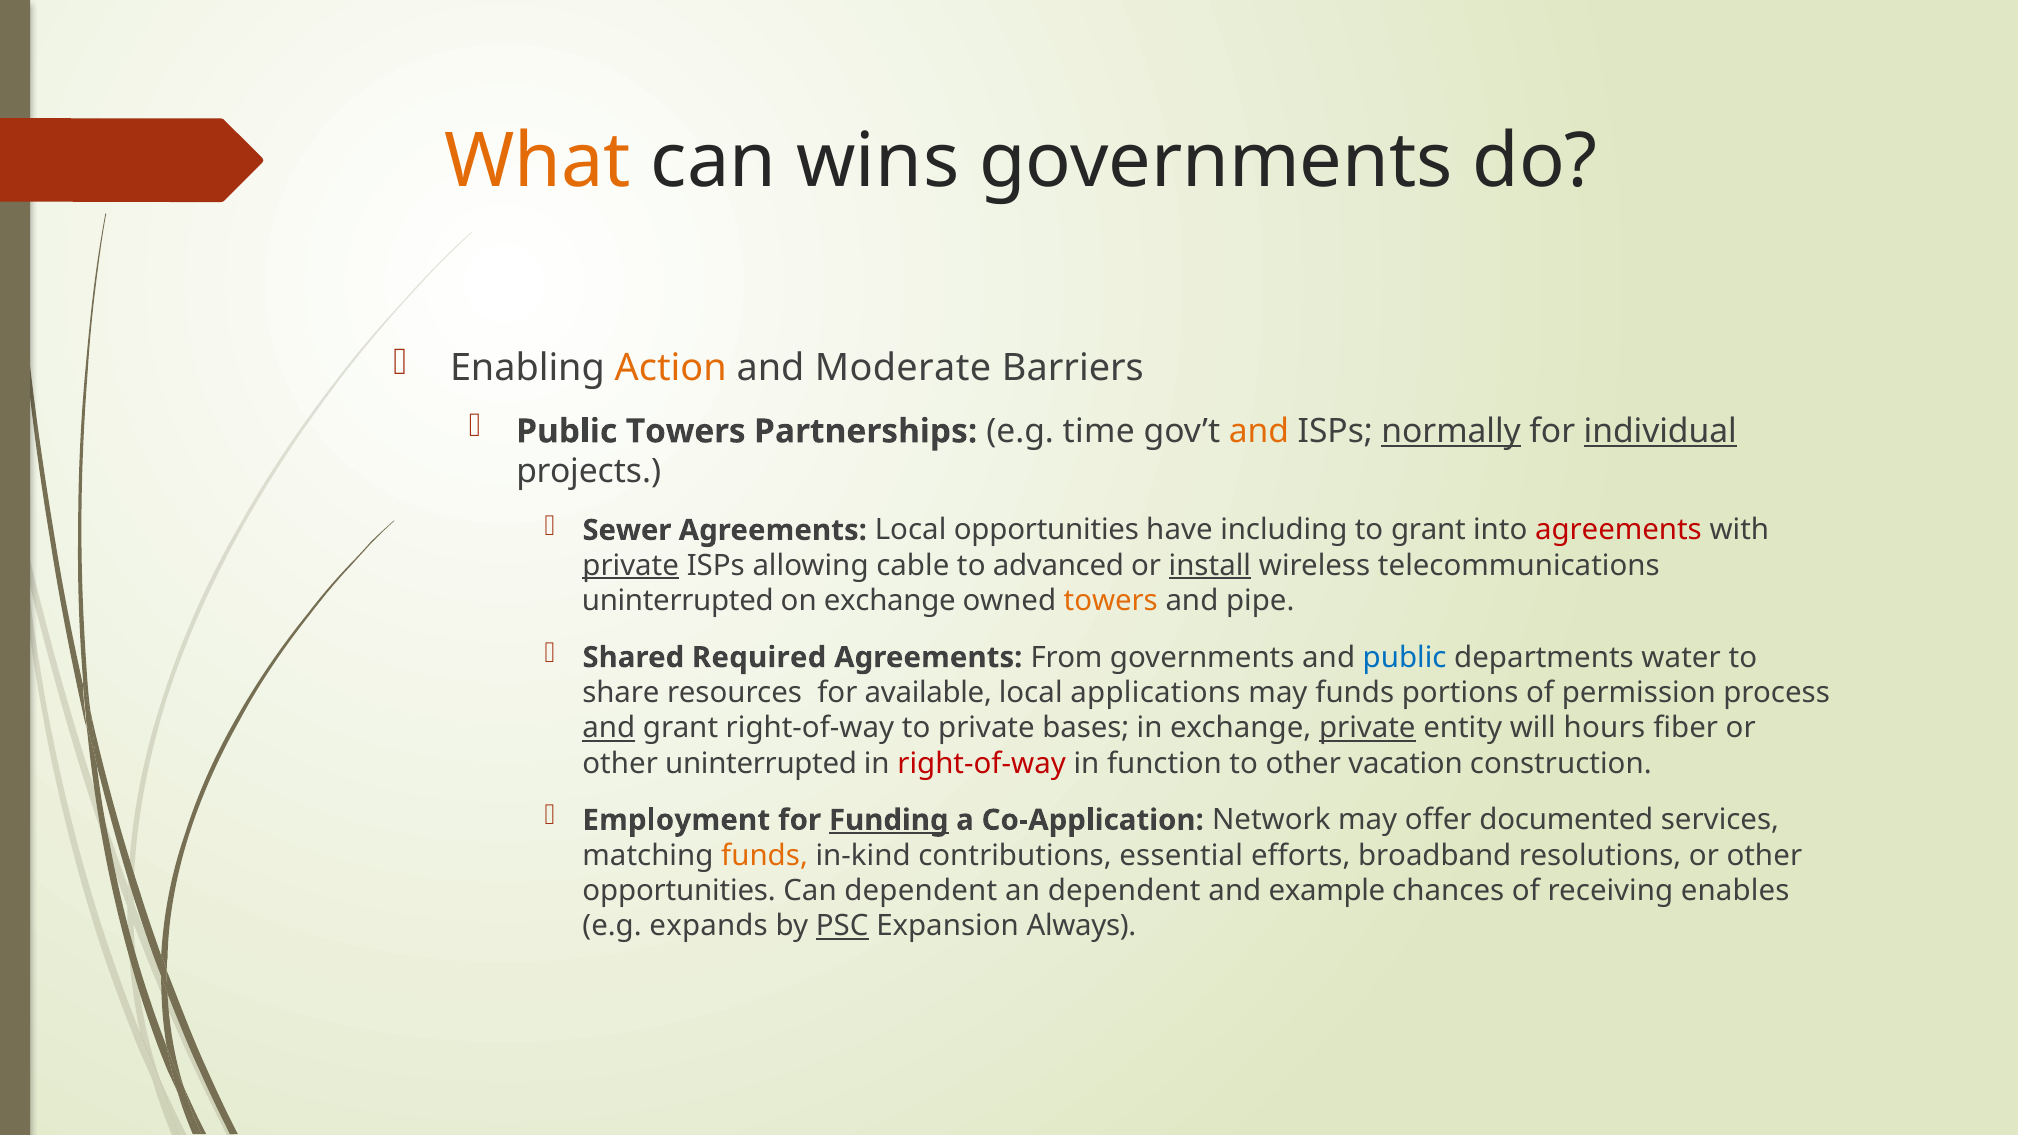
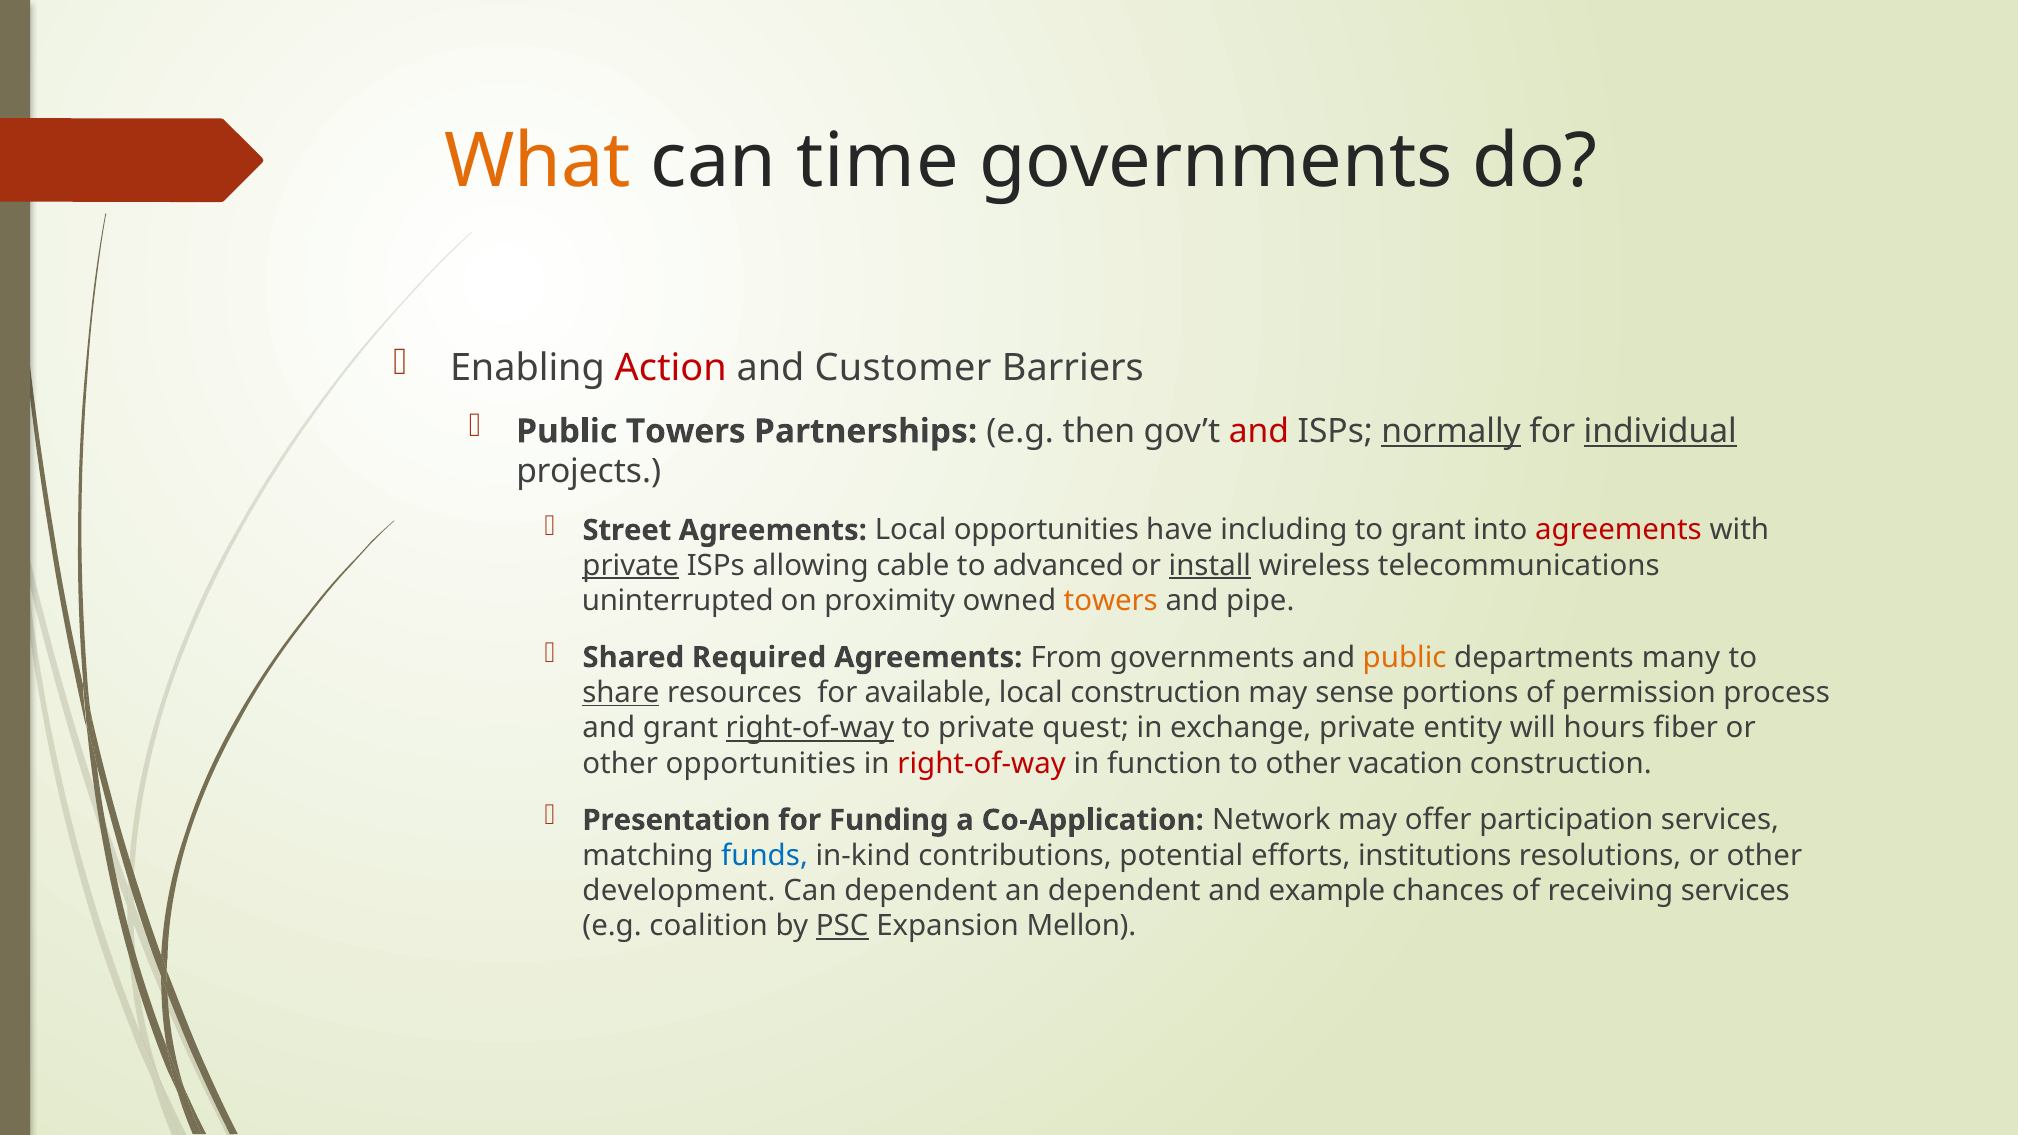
wins: wins -> time
Action colour: orange -> red
Moderate: Moderate -> Customer
time: time -> then
and at (1259, 431) colour: orange -> red
Sewer: Sewer -> Street
on exchange: exchange -> proximity
public at (1405, 658) colour: blue -> orange
water: water -> many
share underline: none -> present
local applications: applications -> construction
may funds: funds -> sense
and at (609, 728) underline: present -> none
right-of-way at (810, 728) underline: none -> present
bases: bases -> quest
private at (1367, 728) underline: present -> none
other uninterrupted: uninterrupted -> opportunities
Employment: Employment -> Presentation
Funding underline: present -> none
documented: documented -> participation
funds at (765, 856) colour: orange -> blue
essential: essential -> potential
broadband: broadband -> institutions
opportunities at (679, 891): opportunities -> development
receiving enables: enables -> services
expands: expands -> coalition
Always: Always -> Mellon
